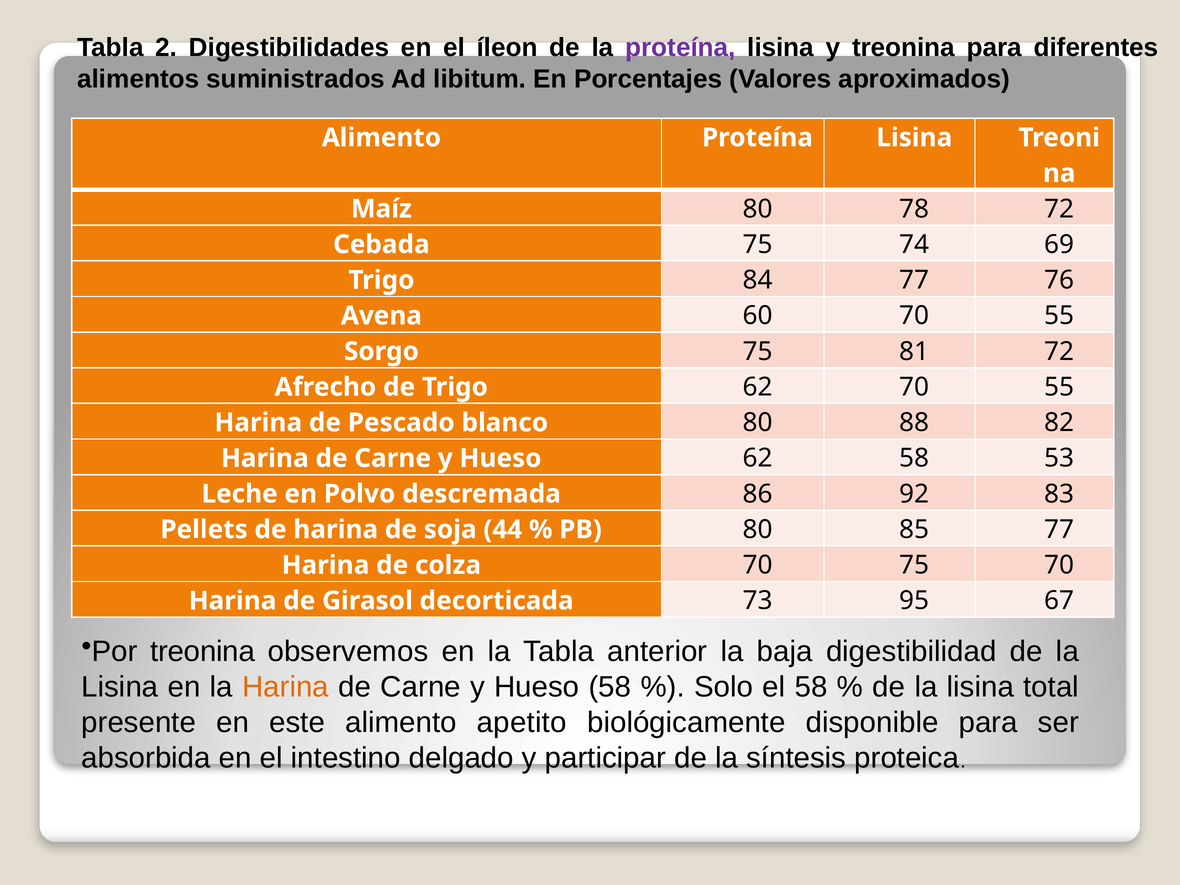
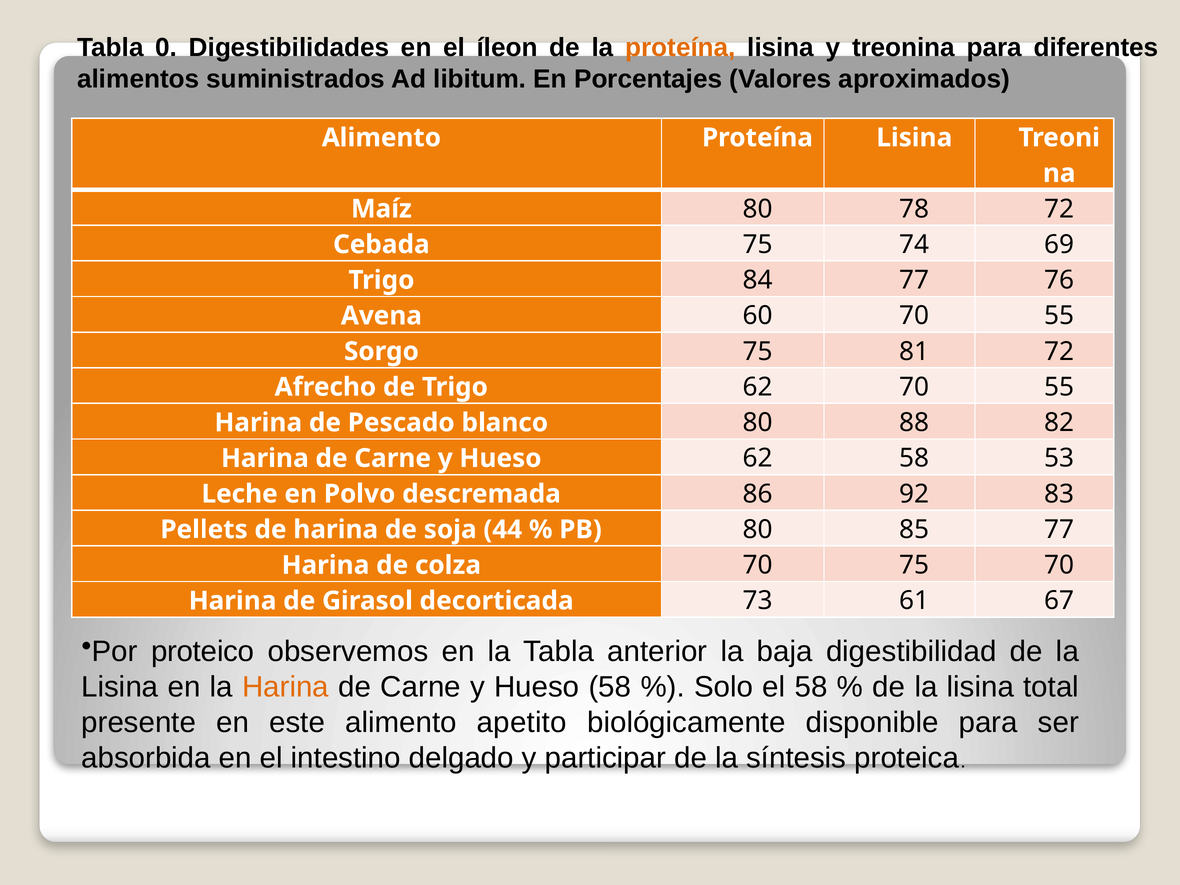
2: 2 -> 0
proteína at (680, 48) colour: purple -> orange
95: 95 -> 61
Por treonina: treonina -> proteico
